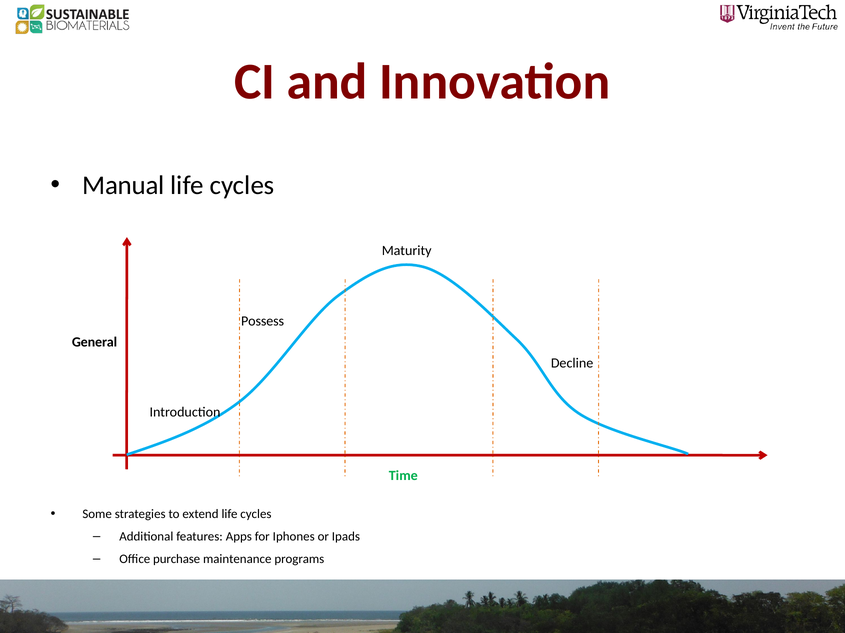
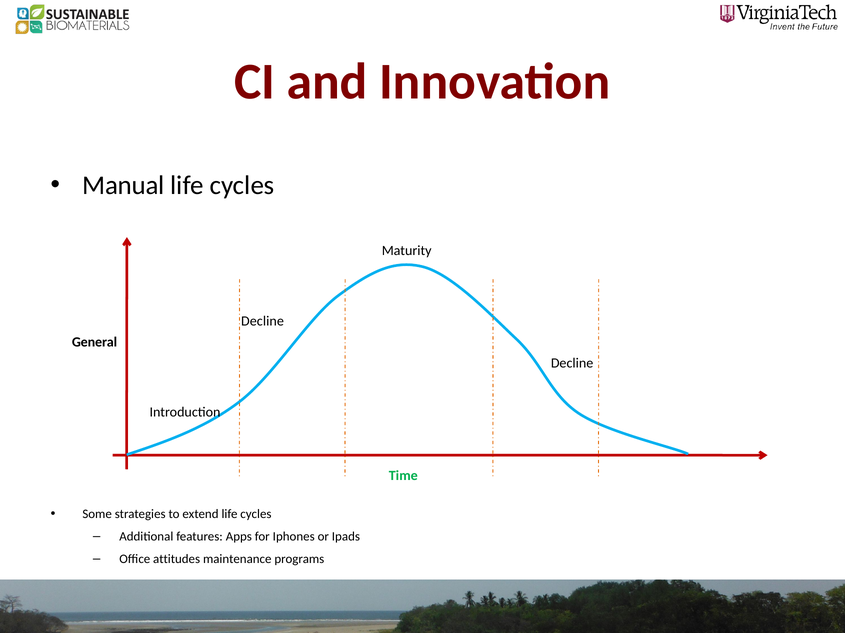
Possess at (263, 321): Possess -> Decline
purchase: purchase -> attitudes
